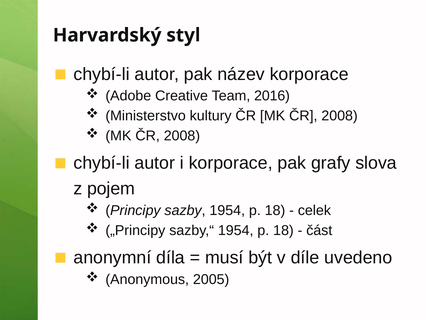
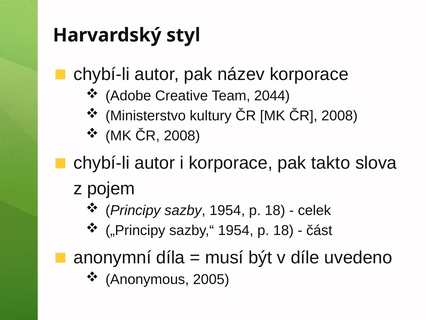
2016: 2016 -> 2044
grafy: grafy -> takto
